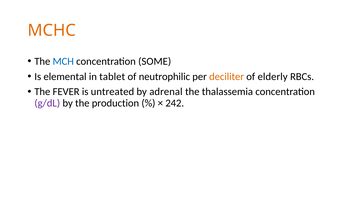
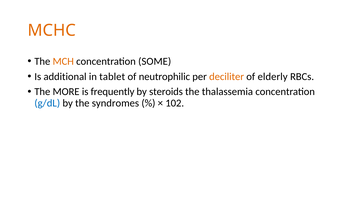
MCH colour: blue -> orange
elemental: elemental -> additional
FEVER: FEVER -> MORE
untreated: untreated -> frequently
adrenal: adrenal -> steroids
g/dL colour: purple -> blue
production: production -> syndromes
242: 242 -> 102
